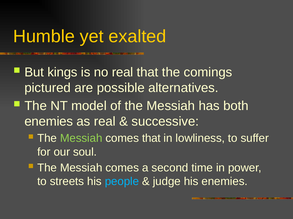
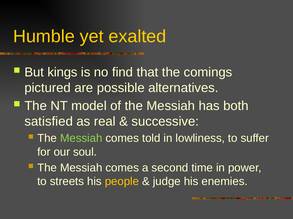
no real: real -> find
enemies at (49, 122): enemies -> satisfied
comes that: that -> told
people colour: light blue -> yellow
